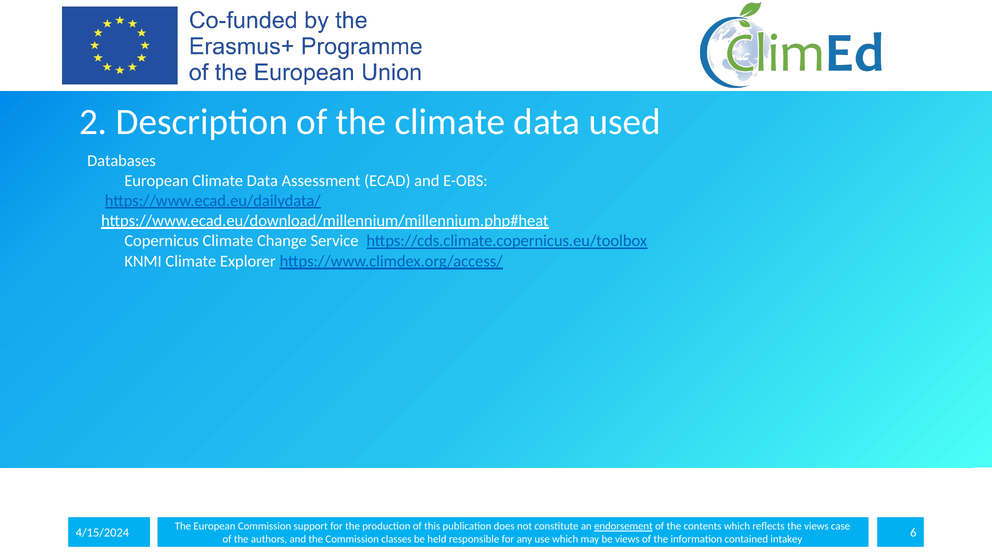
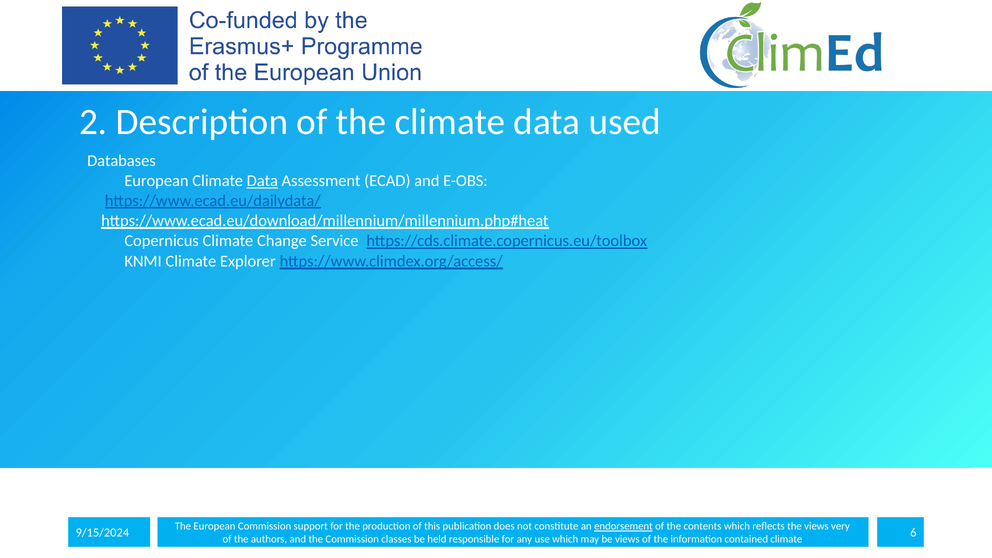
Data at (262, 181) underline: none -> present
case: case -> very
4/15/2024: 4/15/2024 -> 9/15/2024
contained intakey: intakey -> climate
